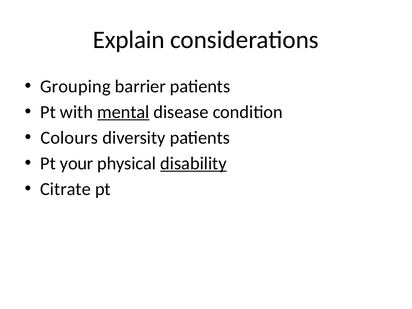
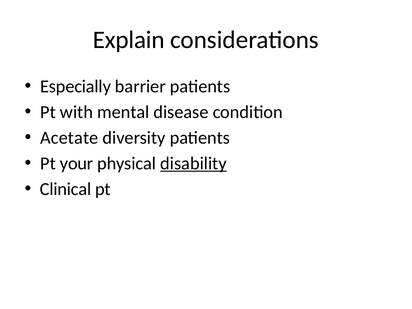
Grouping: Grouping -> Especially
mental underline: present -> none
Colours: Colours -> Acetate
Citrate: Citrate -> Clinical
